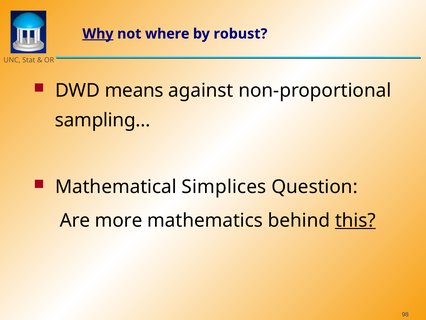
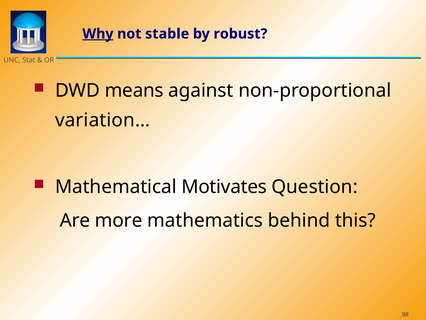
where: where -> stable
sampling…: sampling… -> variation…
Simplices: Simplices -> Motivates
this underline: present -> none
